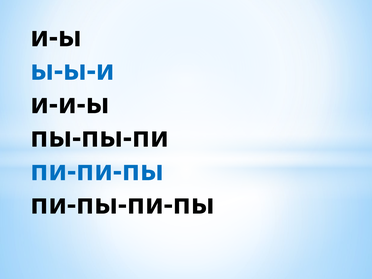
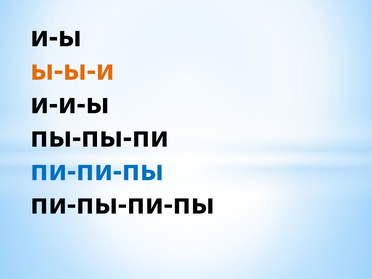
ы-ы-и colour: blue -> orange
